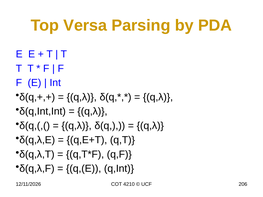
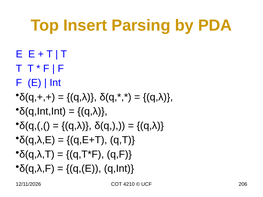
Versa: Versa -> Insert
